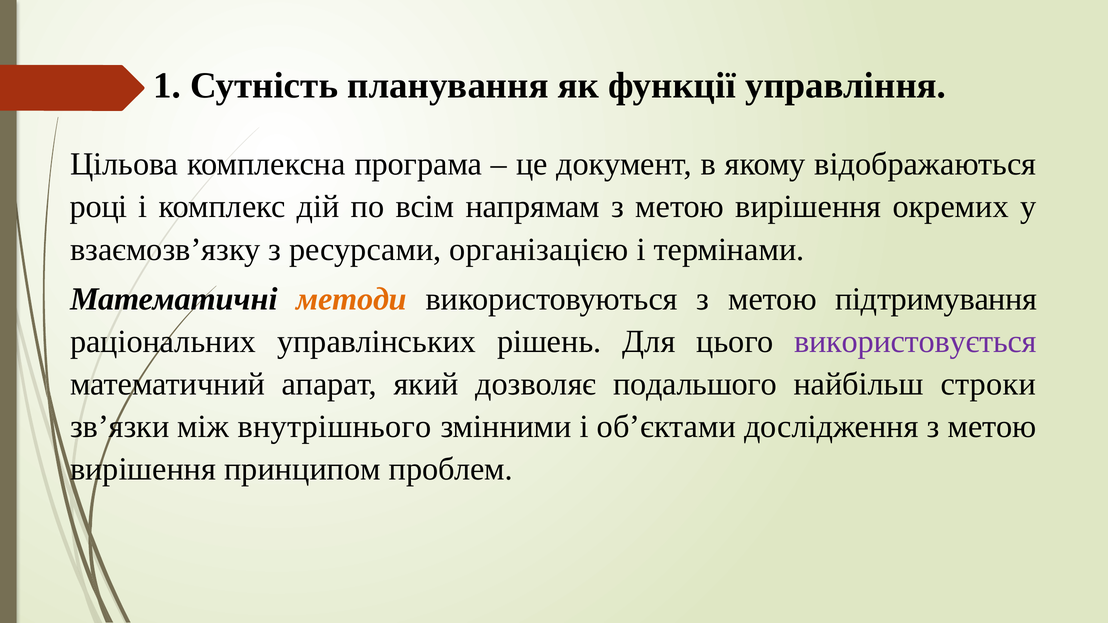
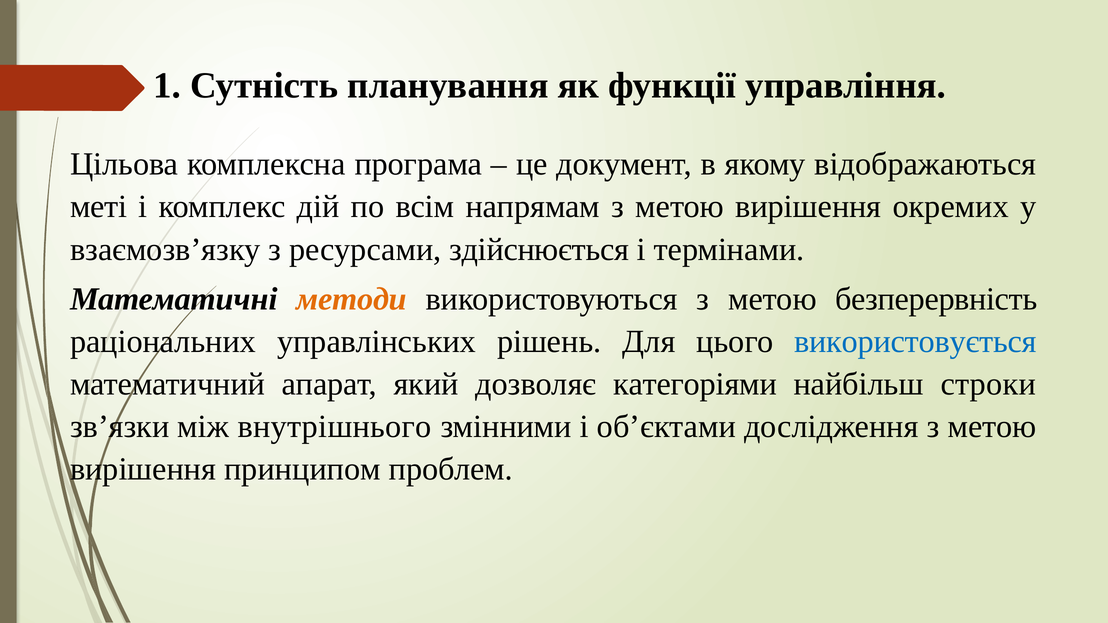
році: році -> меті
організацією: організацією -> здійснюється
підтримування: підтримування -> безперервність
використовується colour: purple -> blue
подальшого: подальшого -> категоріями
